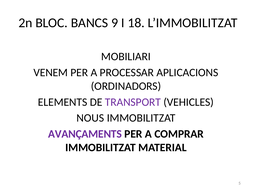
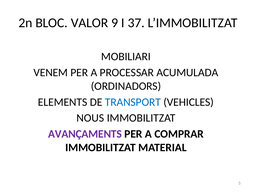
BANCS: BANCS -> VALOR
18: 18 -> 37
APLICACIONS: APLICACIONS -> ACUMULADA
TRANSPORT colour: purple -> blue
